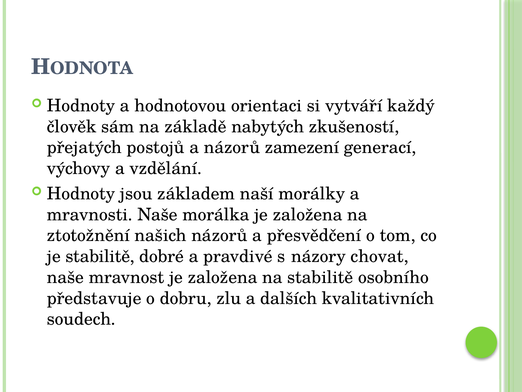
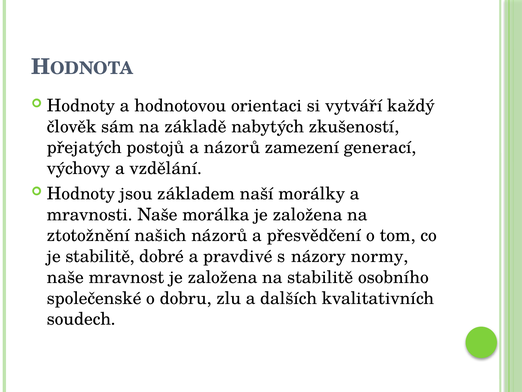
chovat: chovat -> normy
představuje: představuje -> společenské
